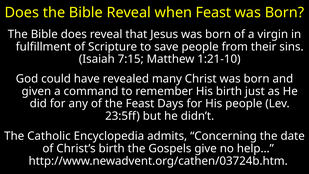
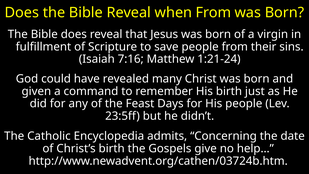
when Feast: Feast -> From
7:15: 7:15 -> 7:16
1:21-10: 1:21-10 -> 1:21-24
